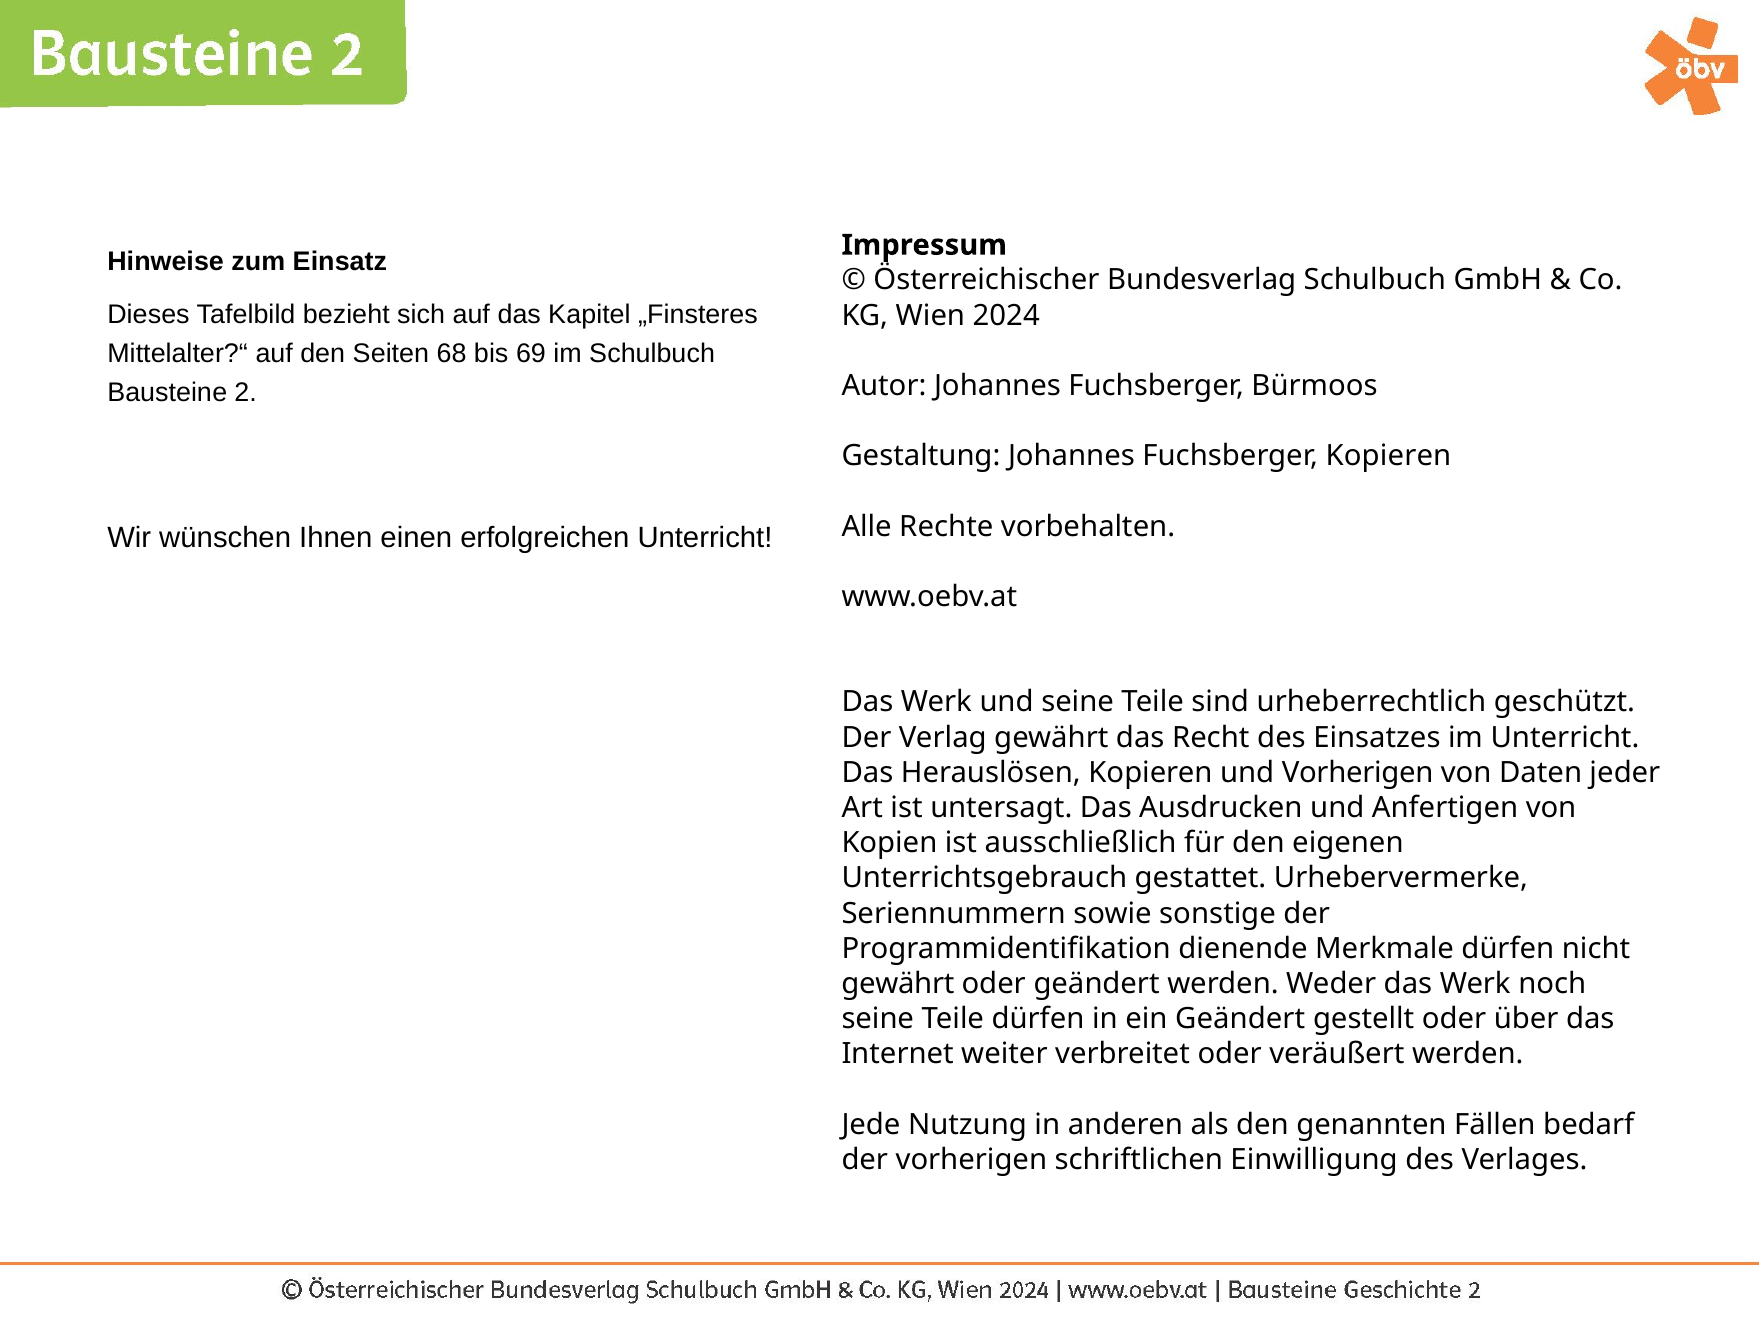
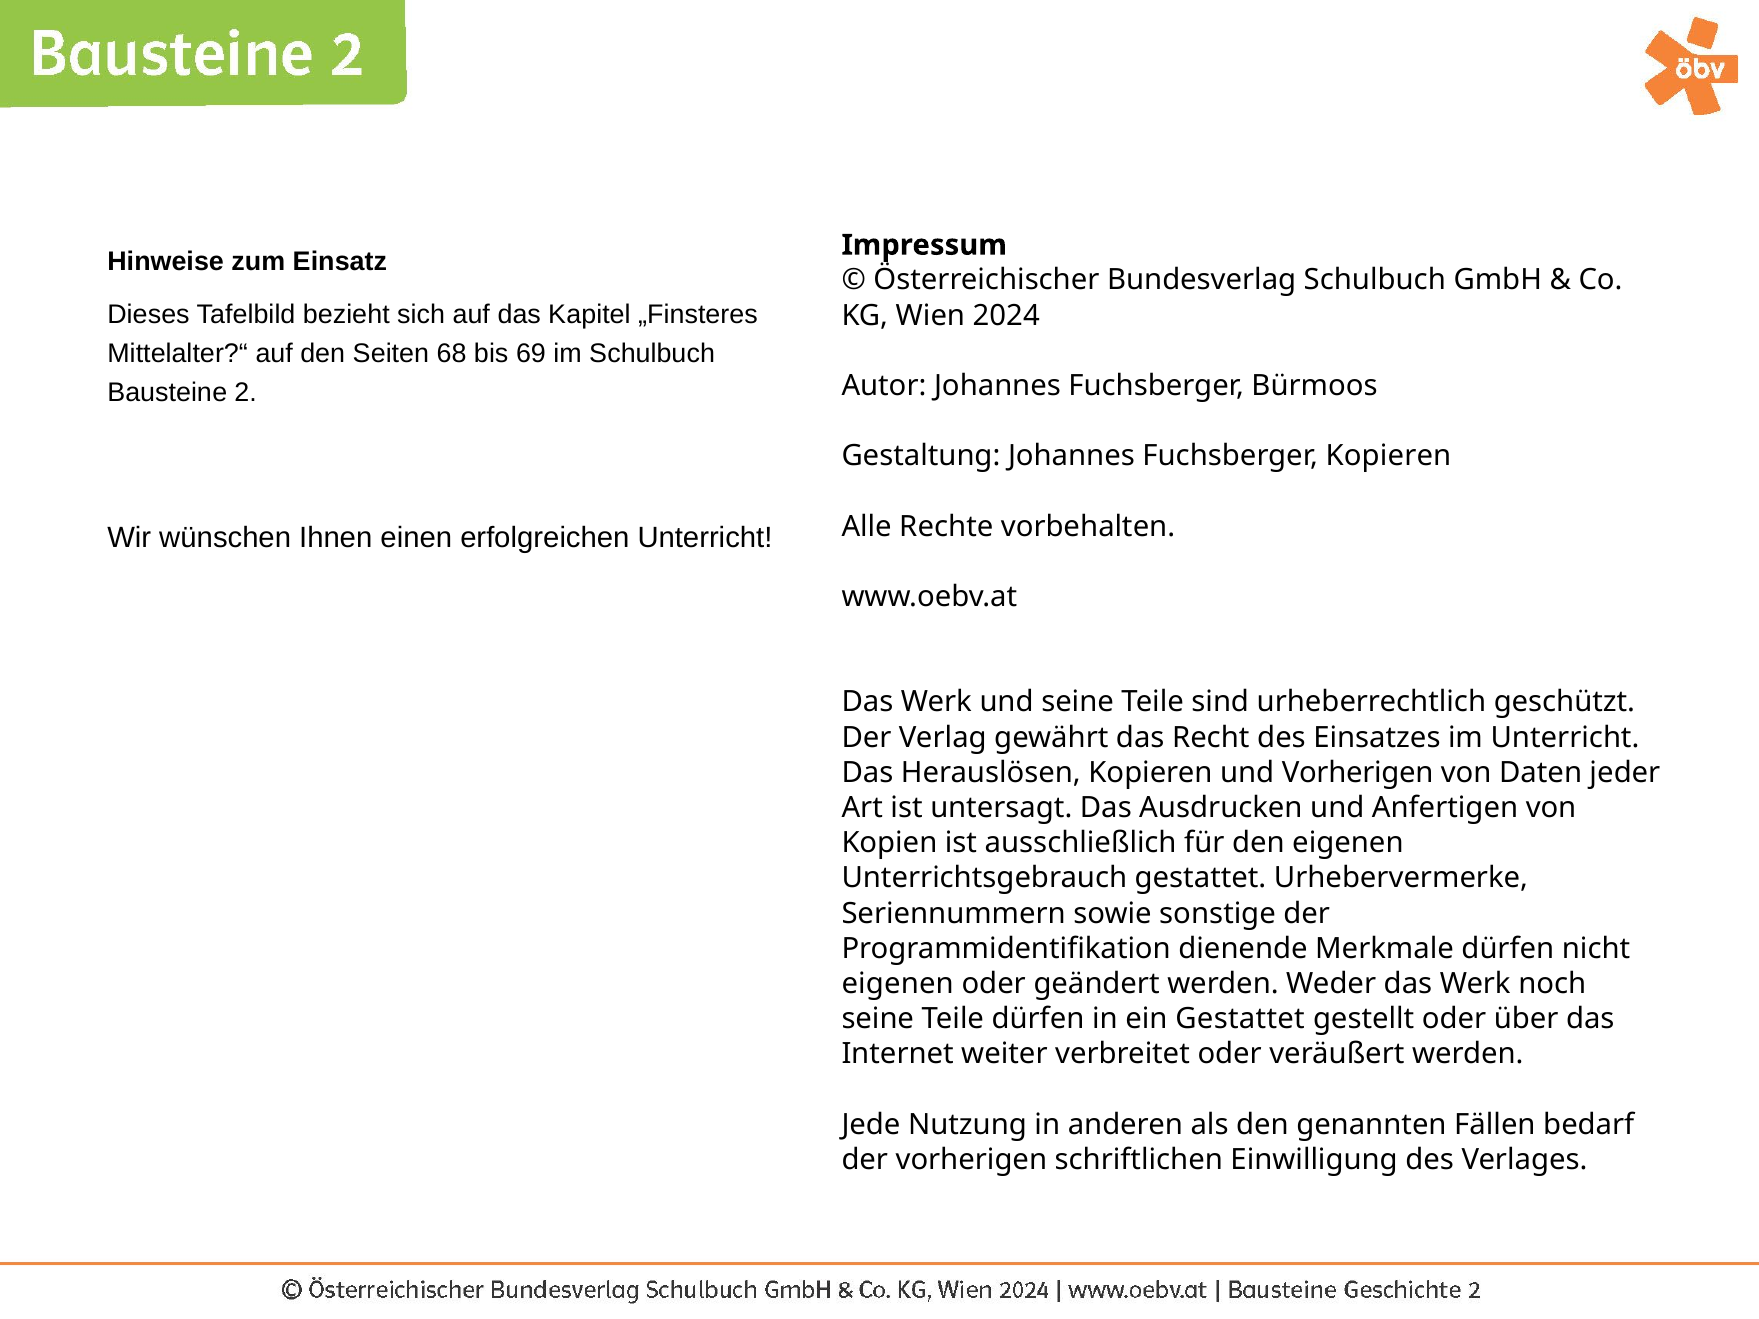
gewährt at (898, 984): gewährt -> eigenen
ein Geändert: Geändert -> Gestattet
